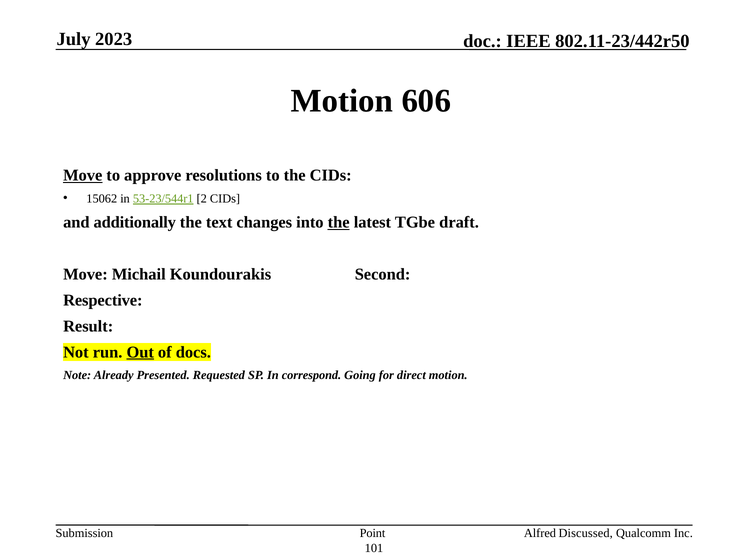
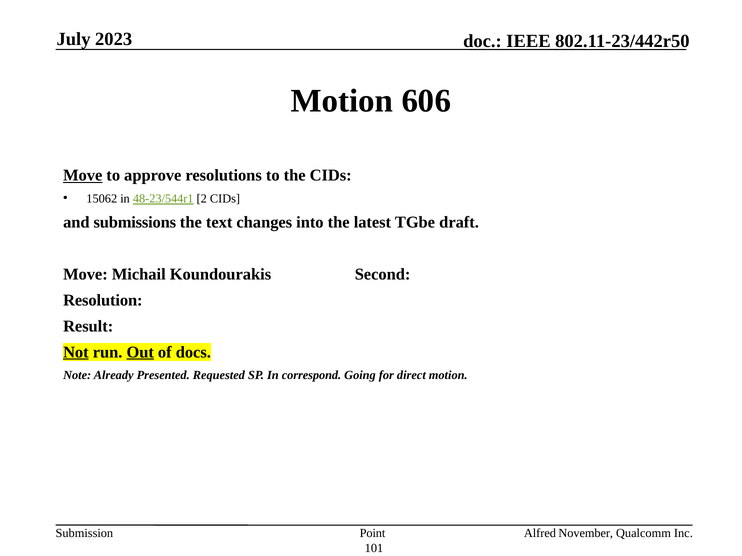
53-23/544r1: 53-23/544r1 -> 48-23/544r1
additionally: additionally -> submissions
the at (339, 223) underline: present -> none
Respective: Respective -> Resolution
Not underline: none -> present
Discussed: Discussed -> November
